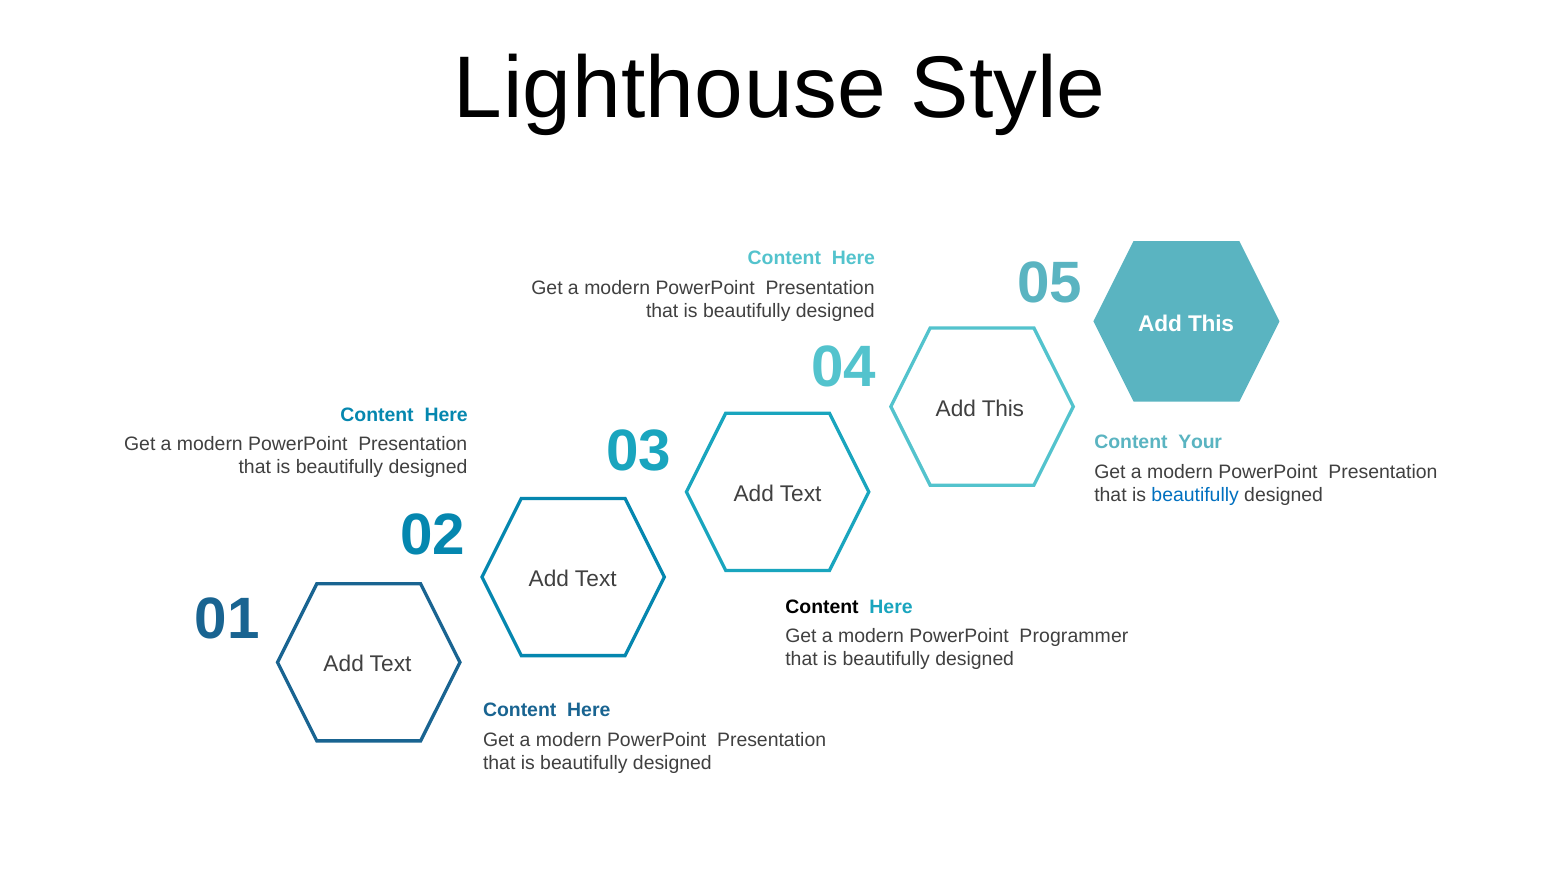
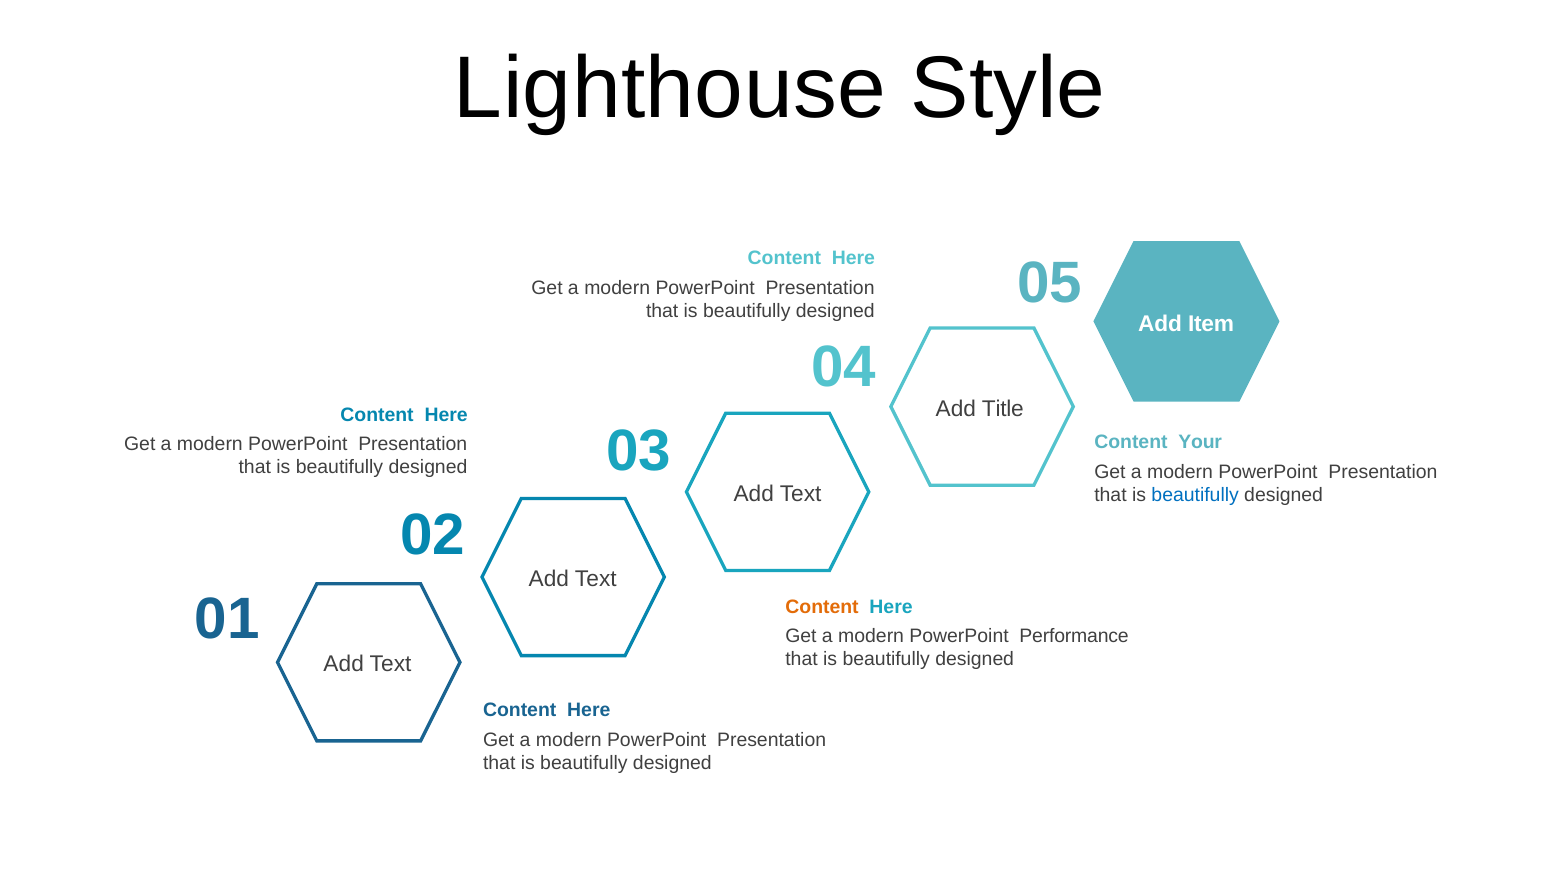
This at (1211, 324): This -> Item
This at (1003, 409): This -> Title
Content at (822, 607) colour: black -> orange
Programmer: Programmer -> Performance
